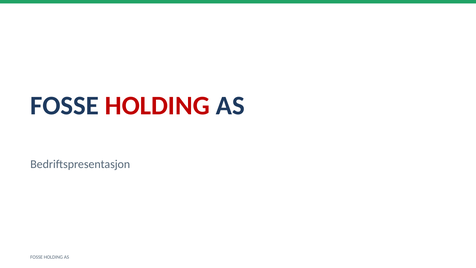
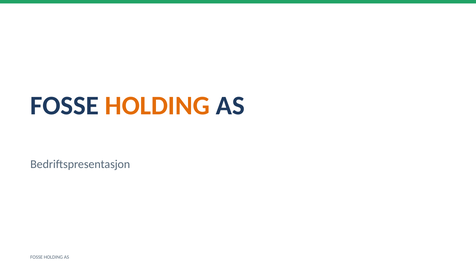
HOLDING at (157, 106) colour: red -> orange
